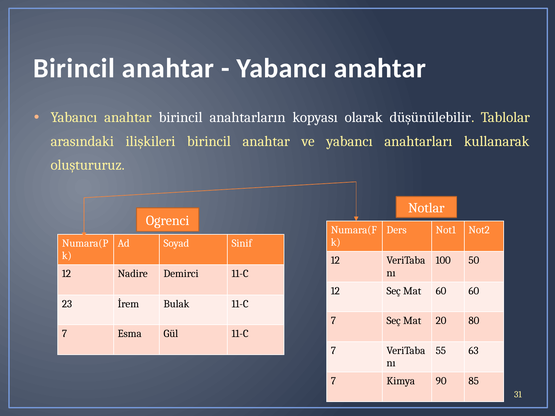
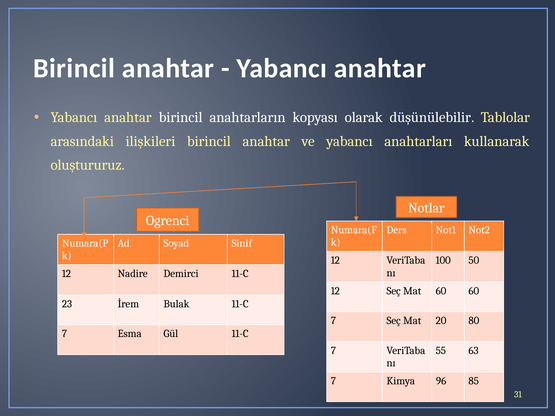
90: 90 -> 96
